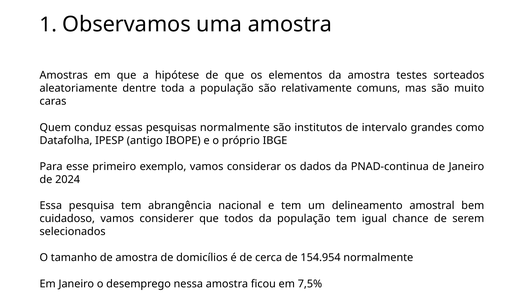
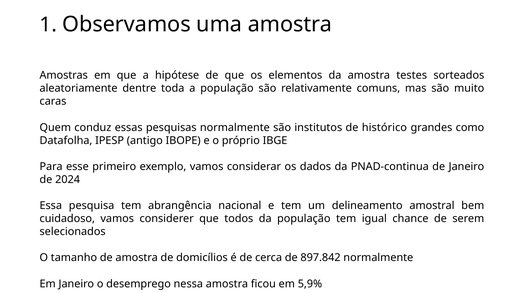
intervalo: intervalo -> histórico
154.954: 154.954 -> 897.842
7,5%: 7,5% -> 5,9%
